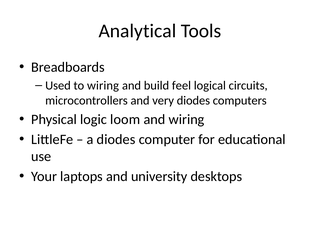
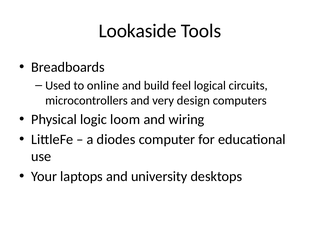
Analytical: Analytical -> Lookaside
to wiring: wiring -> online
very diodes: diodes -> design
